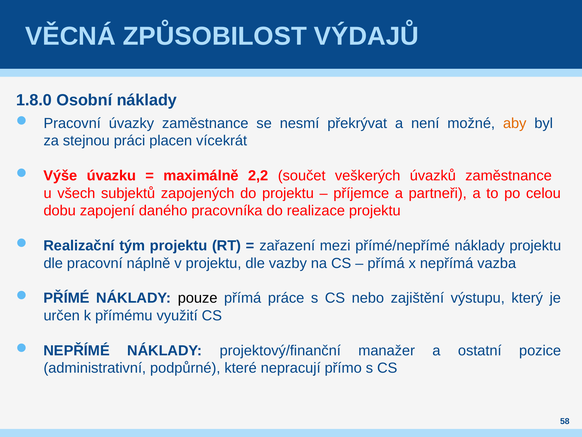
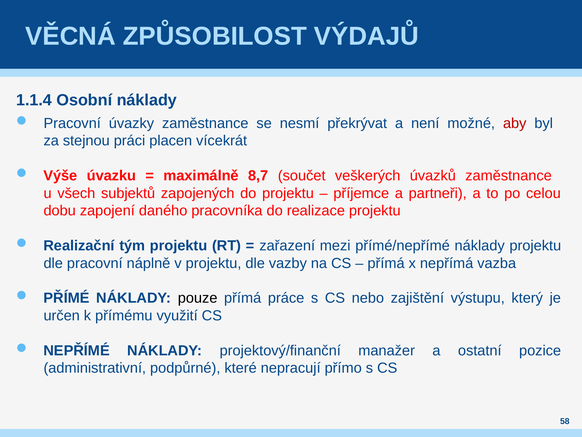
1.8.0: 1.8.0 -> 1.1.4
aby colour: orange -> red
2,2: 2,2 -> 8,7
